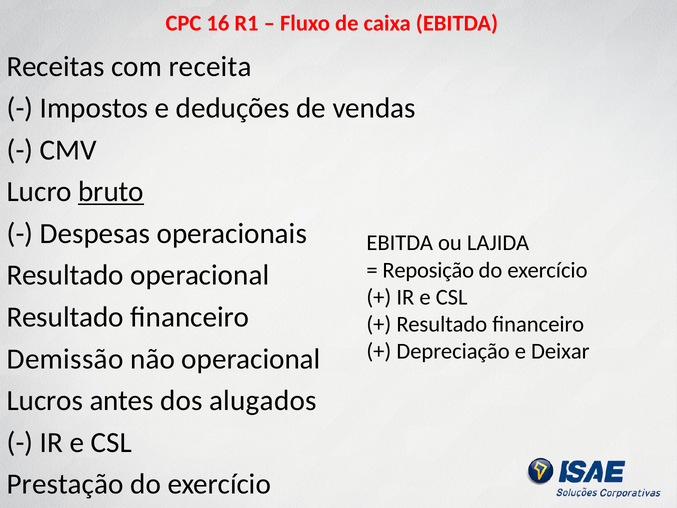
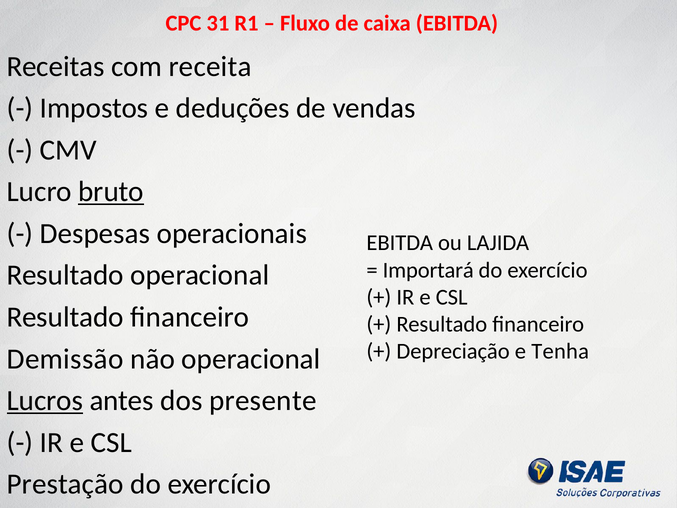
16: 16 -> 31
Reposição: Reposição -> Importará
Deixar: Deixar -> Tenha
Lucros underline: none -> present
alugados: alugados -> presente
